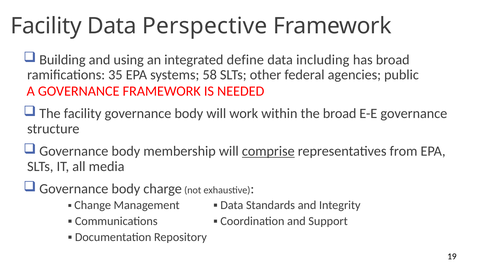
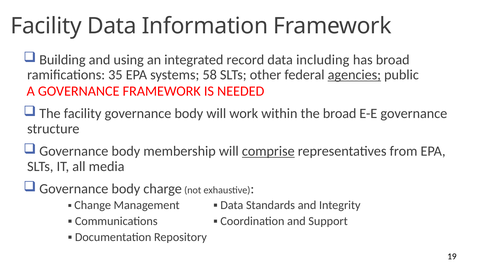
Perspective: Perspective -> Information
define: define -> record
agencies underline: none -> present
